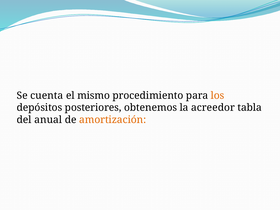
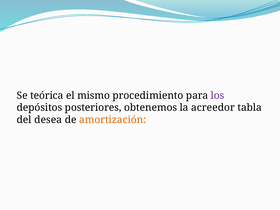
cuenta: cuenta -> teórica
los colour: orange -> purple
anual: anual -> desea
